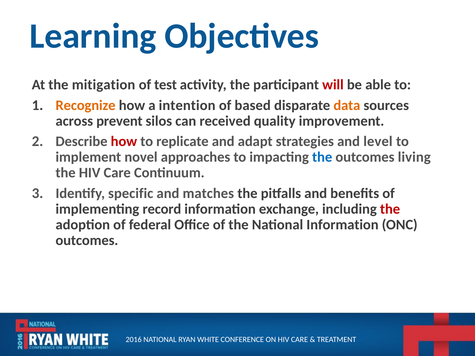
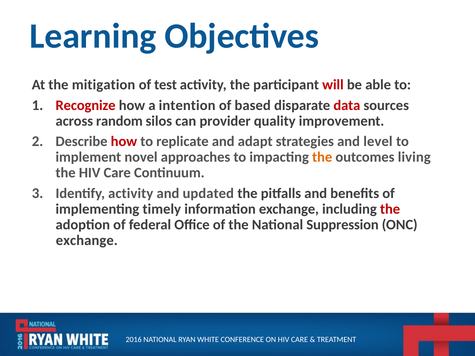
Recognize colour: orange -> red
data colour: orange -> red
prevent: prevent -> random
received: received -> provider
the at (322, 157) colour: blue -> orange
Identify specific: specific -> activity
matches: matches -> updated
record: record -> timely
National Information: Information -> Suppression
outcomes at (87, 241): outcomes -> exchange
